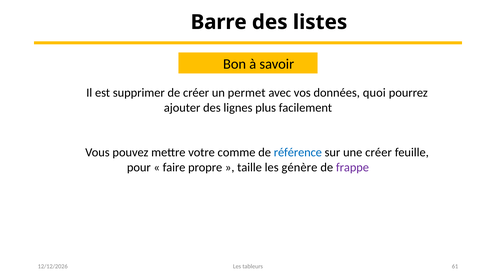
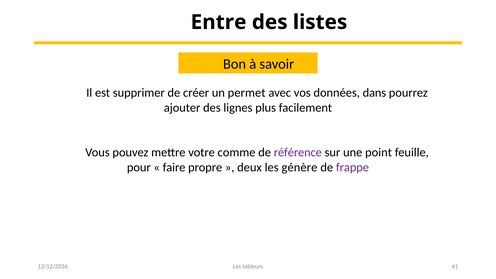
Barre: Barre -> Entre
quoi: quoi -> dans
référence colour: blue -> purple
une créer: créer -> point
taille: taille -> deux
